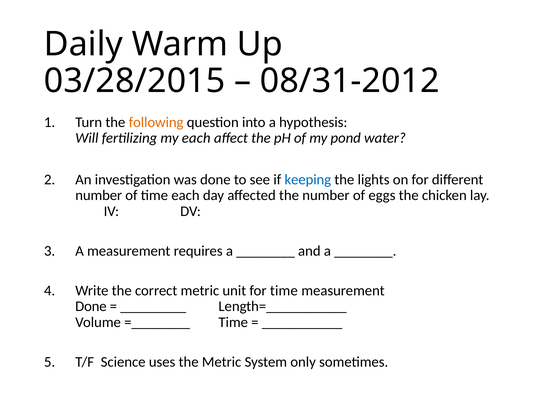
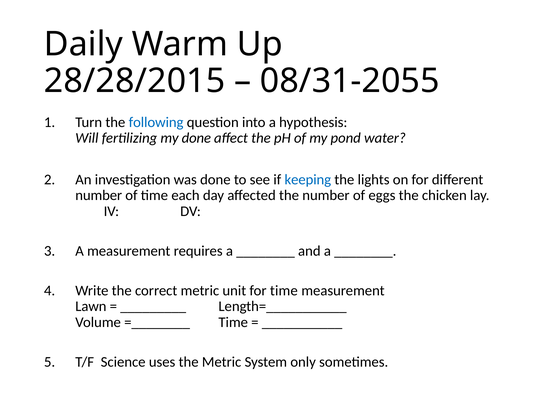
03/28/2015: 03/28/2015 -> 28/28/2015
08/31-2012: 08/31-2012 -> 08/31-2055
following colour: orange -> blue
my each: each -> done
Done at (91, 306): Done -> Lawn
